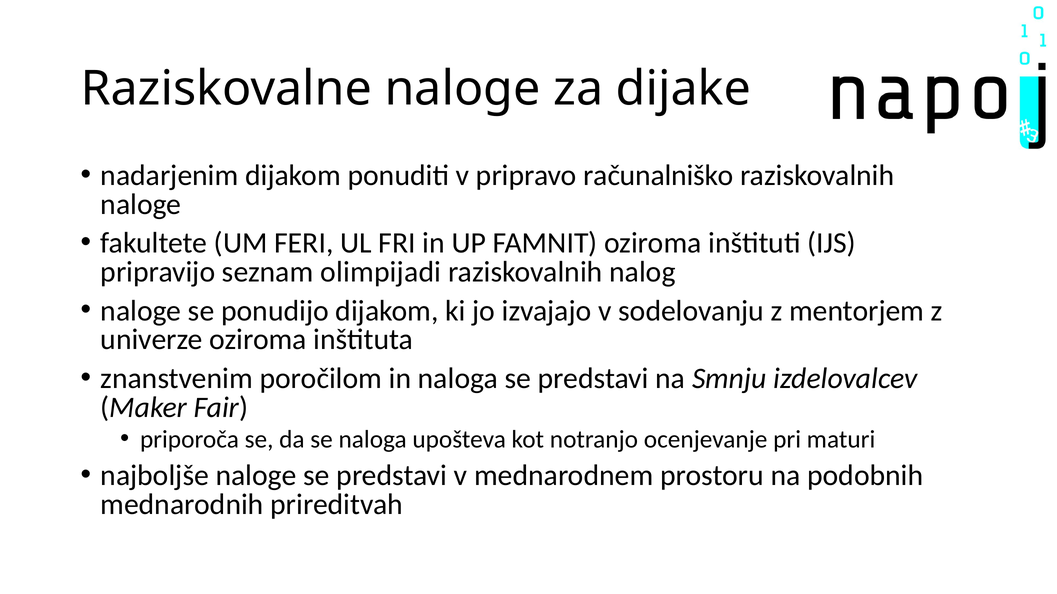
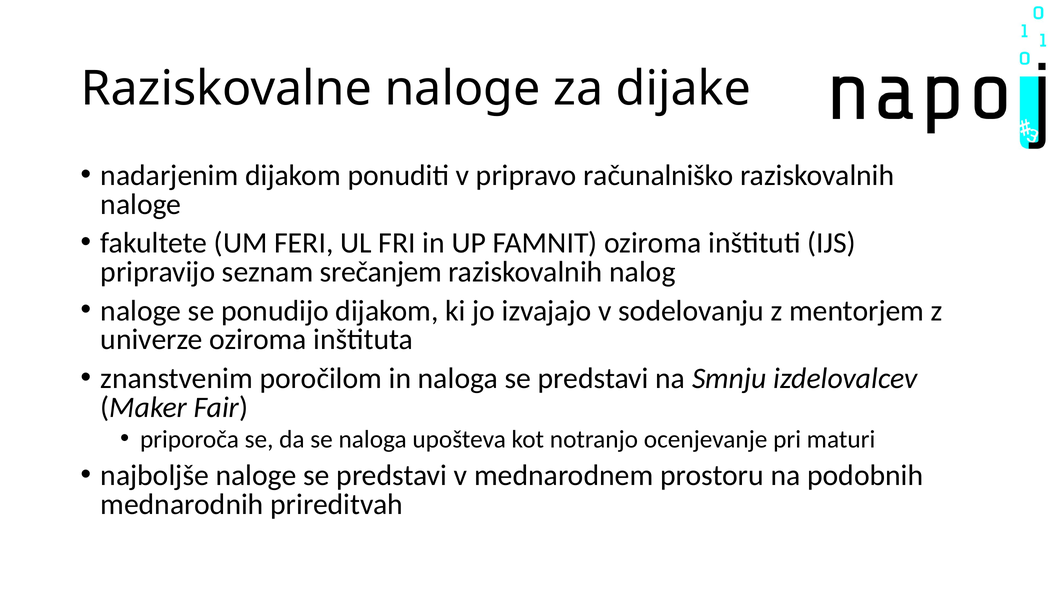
olimpijadi: olimpijadi -> srečanjem
